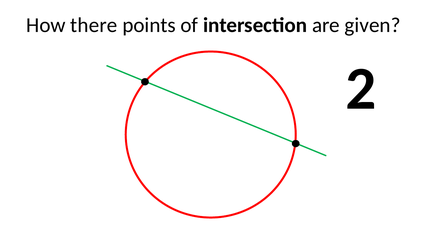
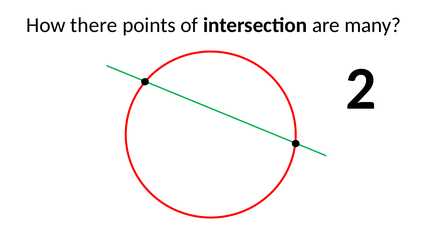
given: given -> many
